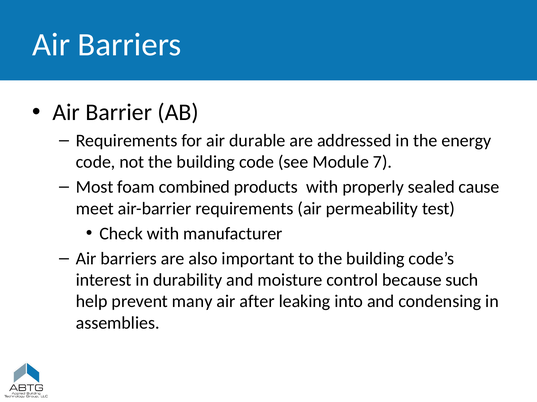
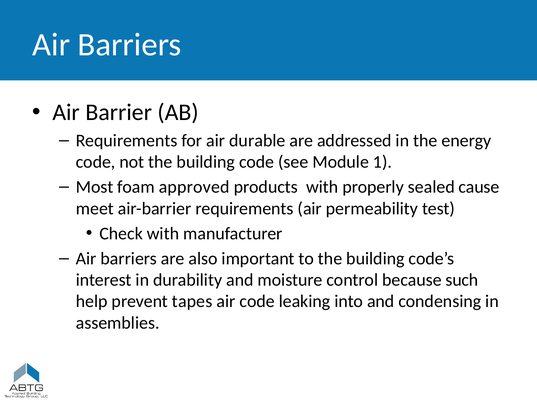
7: 7 -> 1
combined: combined -> approved
many: many -> tapes
air after: after -> code
